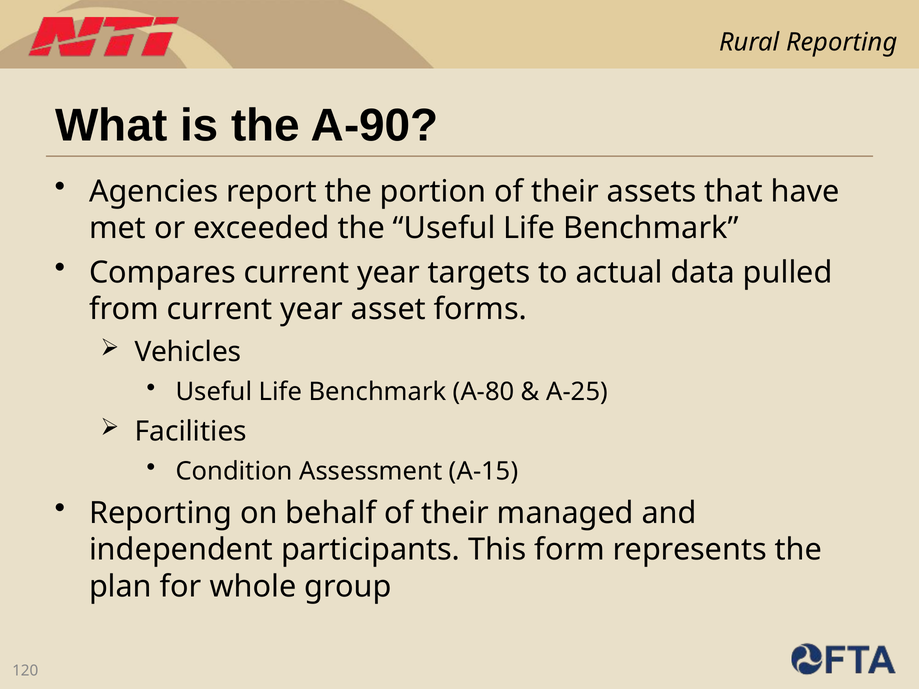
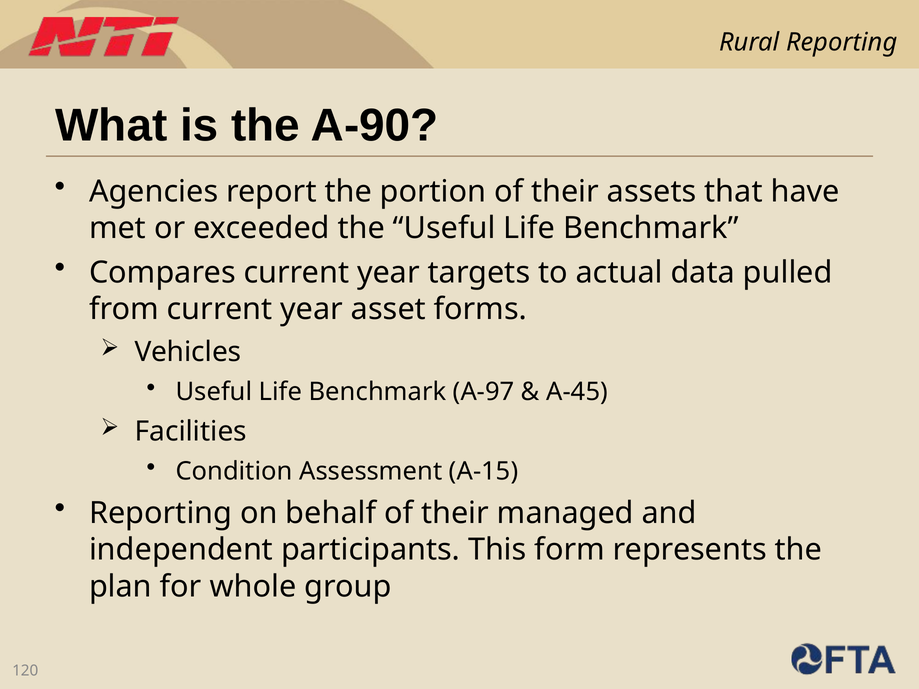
A-80: A-80 -> A-97
A-25: A-25 -> A-45
